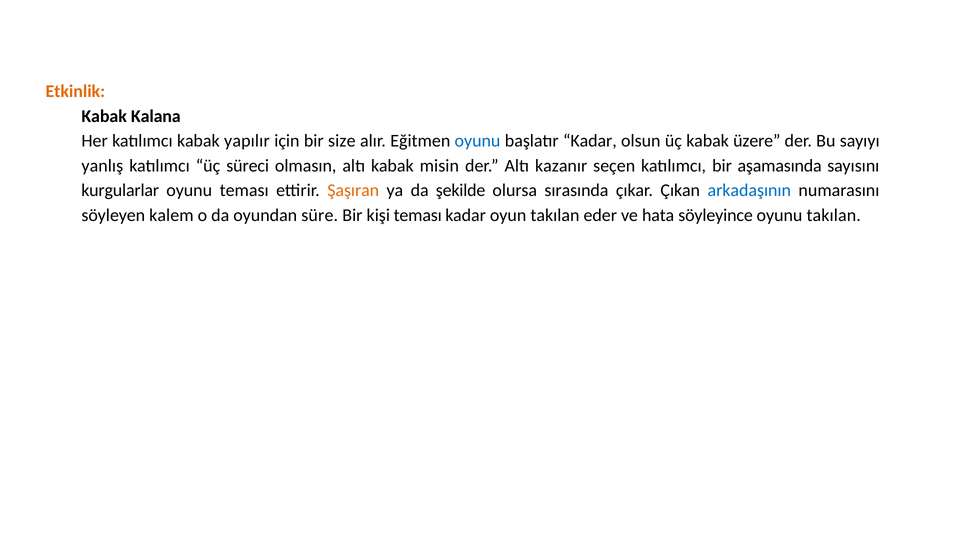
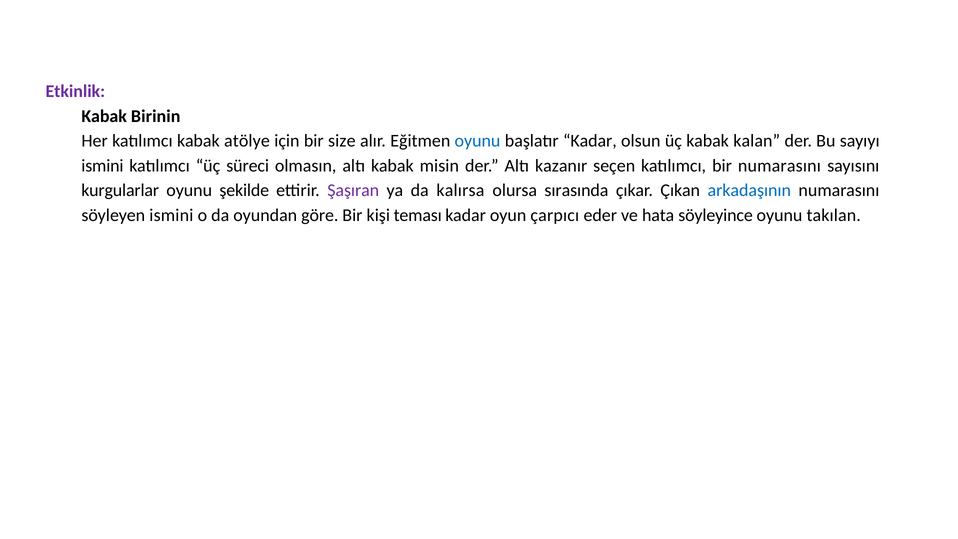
Etkinlik colour: orange -> purple
Kalana: Kalana -> Birinin
yapılır: yapılır -> atölye
üzere: üzere -> kalan
yanlış at (102, 166): yanlış -> ismini
bir aşamasında: aşamasında -> numarasını
oyunu teması: teması -> şekilde
Şaşıran colour: orange -> purple
şekilde: şekilde -> kalırsa
söyleyen kalem: kalem -> ismini
süre: süre -> göre
oyun takılan: takılan -> çarpıcı
